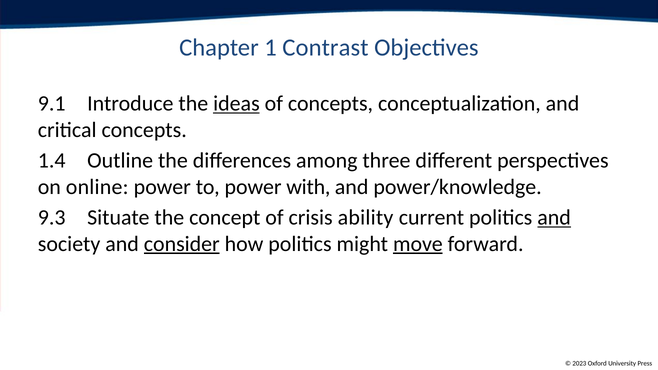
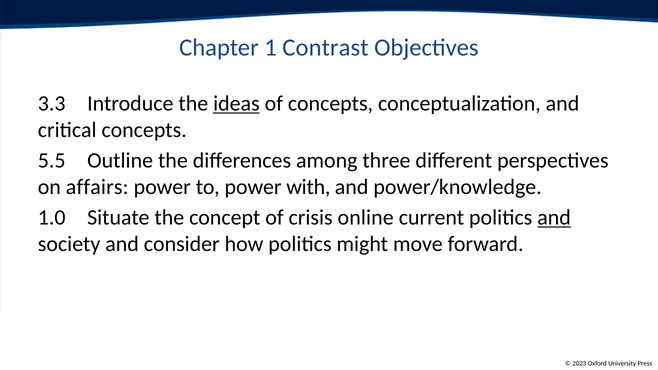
9.1: 9.1 -> 3.3
1.4: 1.4 -> 5.5
online: online -> affairs
9.3: 9.3 -> 1.0
ability: ability -> online
consider underline: present -> none
move underline: present -> none
